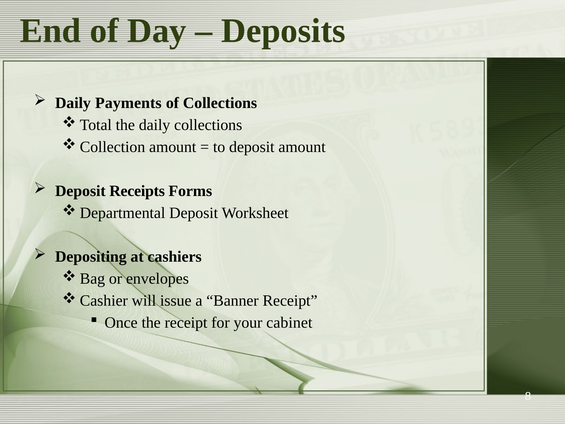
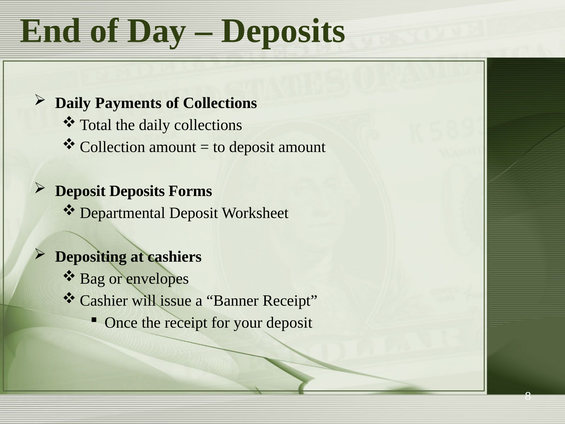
Deposit Receipts: Receipts -> Deposits
your cabinet: cabinet -> deposit
